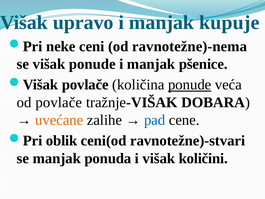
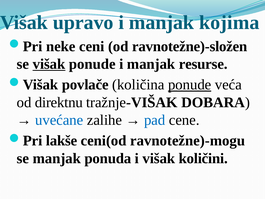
kupuje: kupuje -> kojima
ravnotežne)-nema: ravnotežne)-nema -> ravnotežne)-složen
višak at (49, 64) underline: none -> present
pšenice: pšenice -> resurse
od povlače: povlače -> direktnu
uvećane colour: orange -> blue
oblik: oblik -> lakše
ravnotežne)-stvari: ravnotežne)-stvari -> ravnotežne)-mogu
